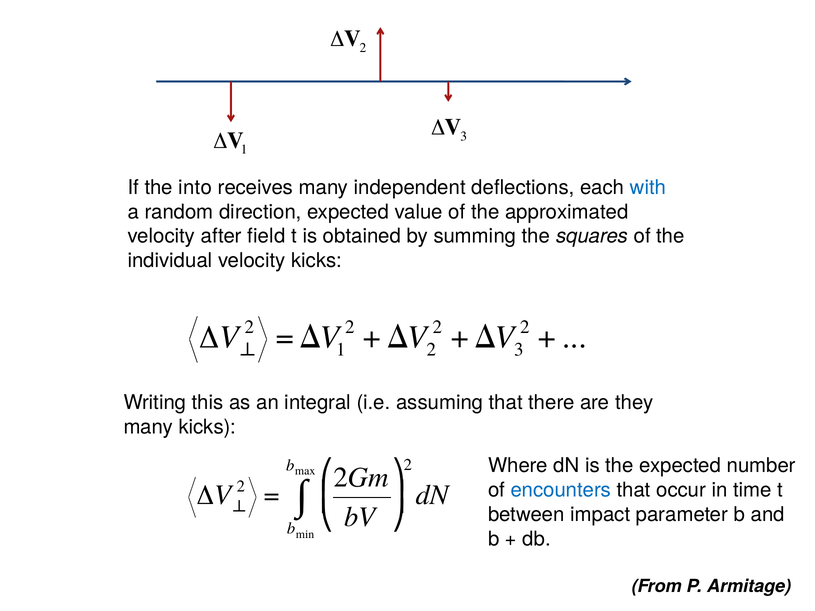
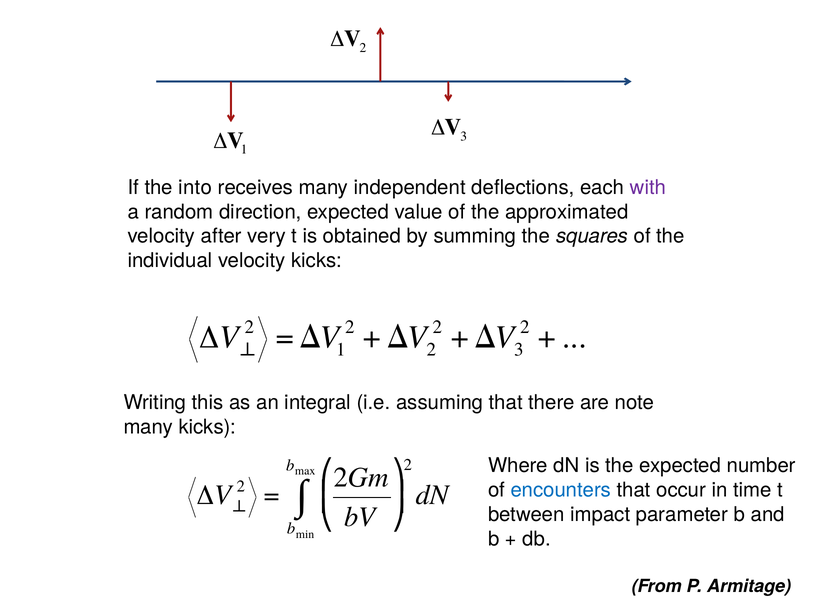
with colour: blue -> purple
field: field -> very
they: they -> note
